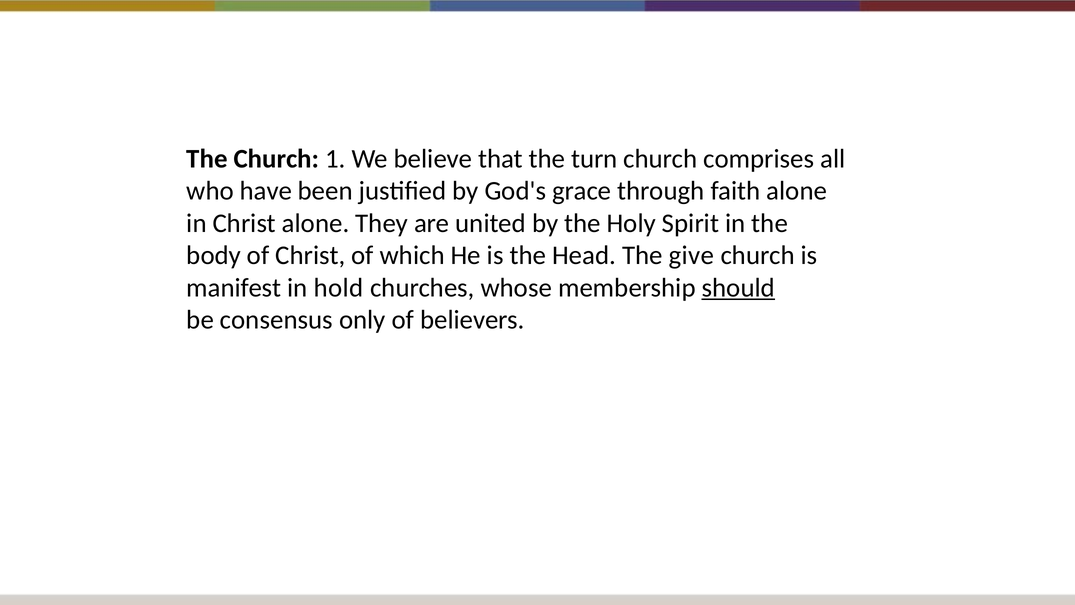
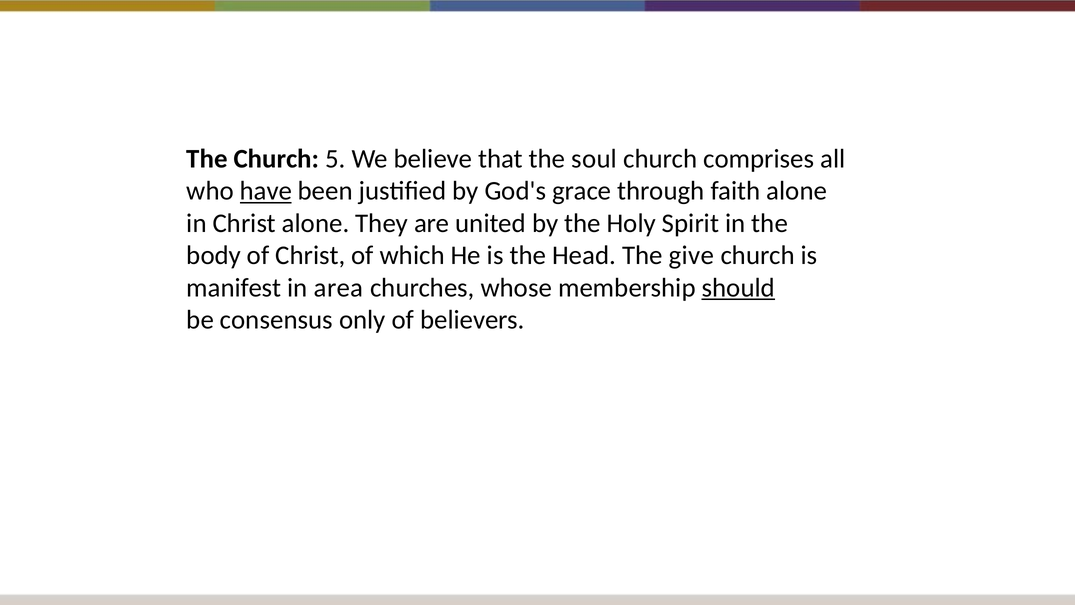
1: 1 -> 5
turn: turn -> soul
have underline: none -> present
hold: hold -> area
